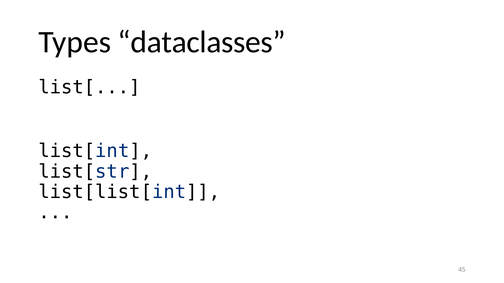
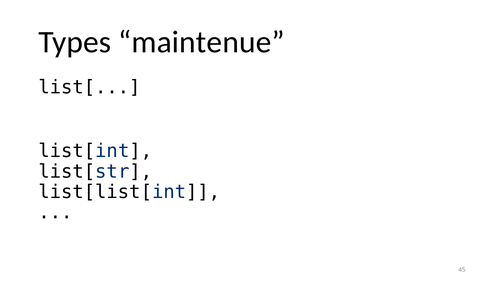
dataclasses: dataclasses -> maintenue
